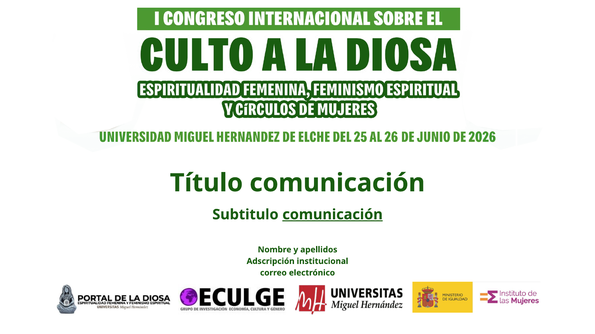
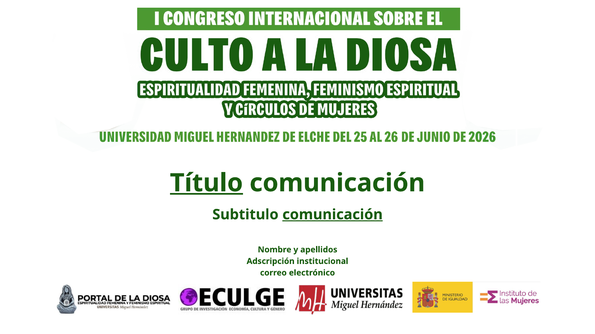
Título underline: none -> present
